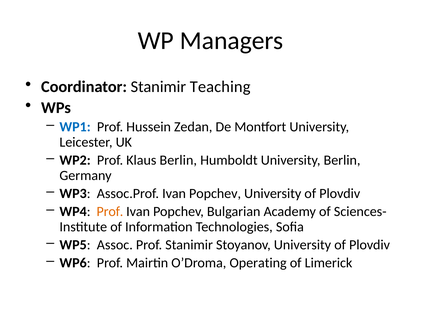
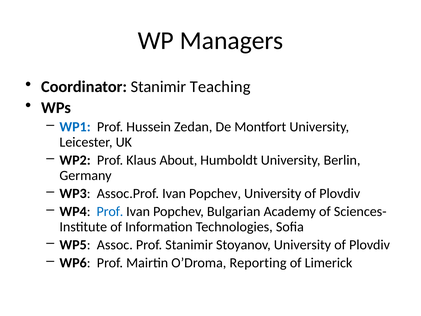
Klaus Berlin: Berlin -> About
Prof at (110, 211) colour: orange -> blue
Operating: Operating -> Reporting
